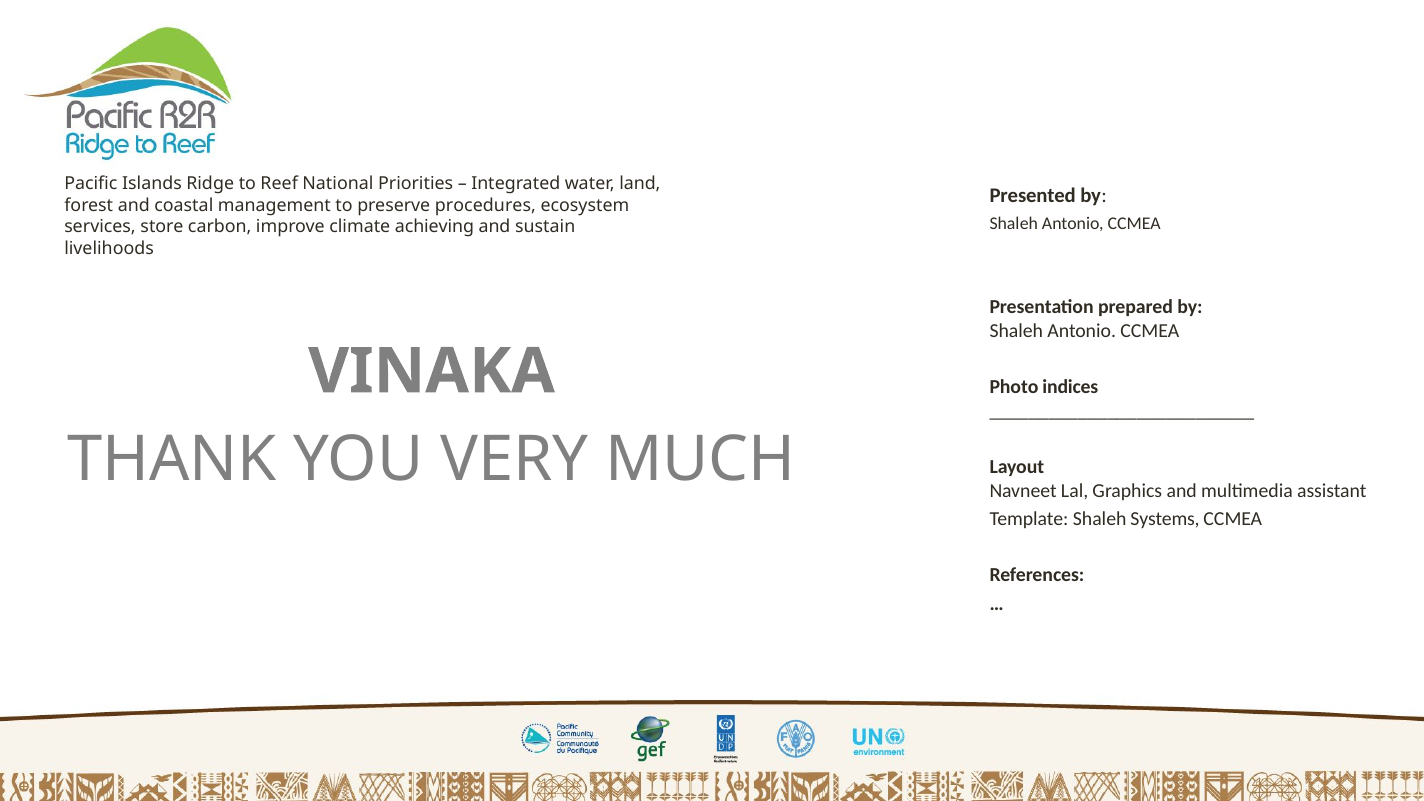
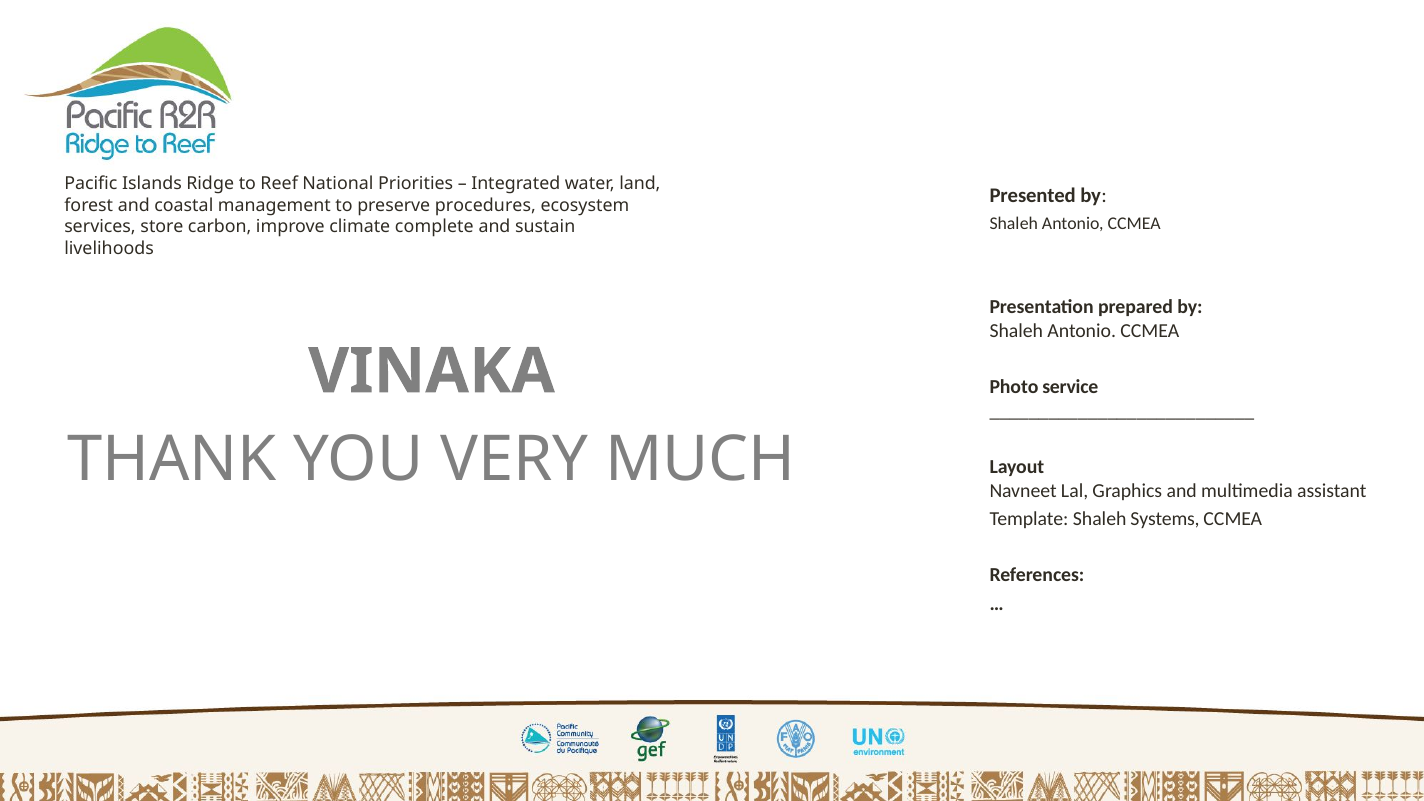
achieving: achieving -> complete
indices: indices -> service
